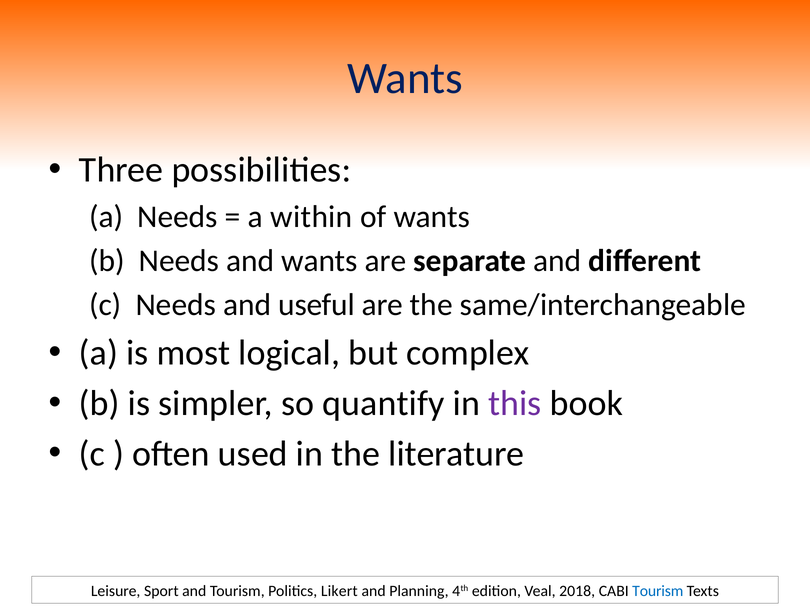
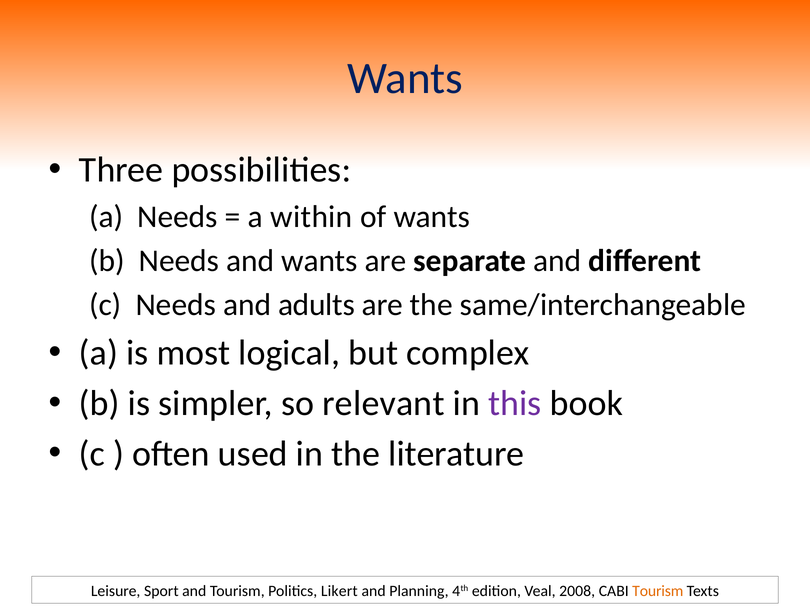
useful: useful -> adults
quantify: quantify -> relevant
2018: 2018 -> 2008
Tourism at (658, 591) colour: blue -> orange
